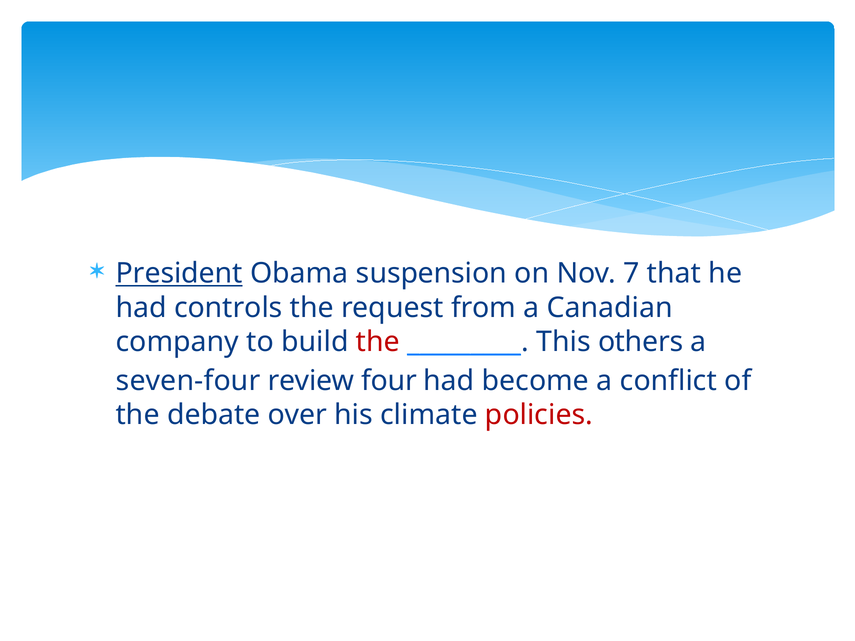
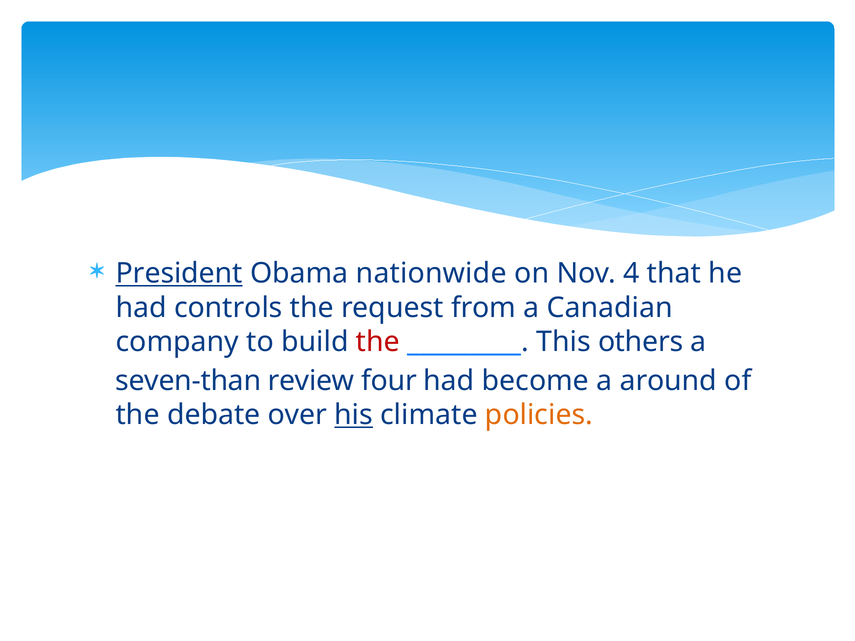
suspension: suspension -> nationwide
7: 7 -> 4
seven-four: seven-four -> seven-than
conflict: conflict -> around
his underline: none -> present
policies colour: red -> orange
